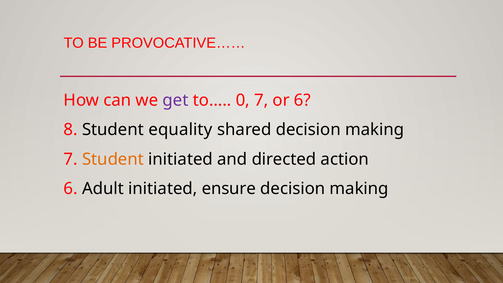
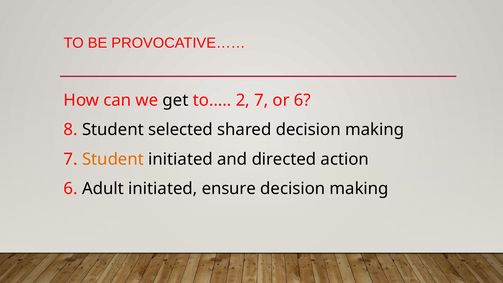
get colour: purple -> black
0: 0 -> 2
equality: equality -> selected
